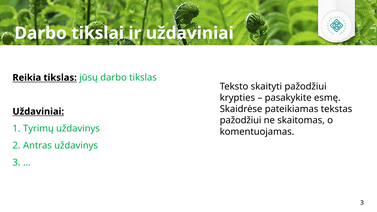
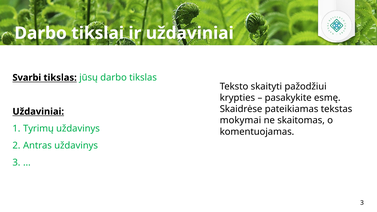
Reikia: Reikia -> Svarbi
pažodžiui at (241, 120): pažodžiui -> mokymai
